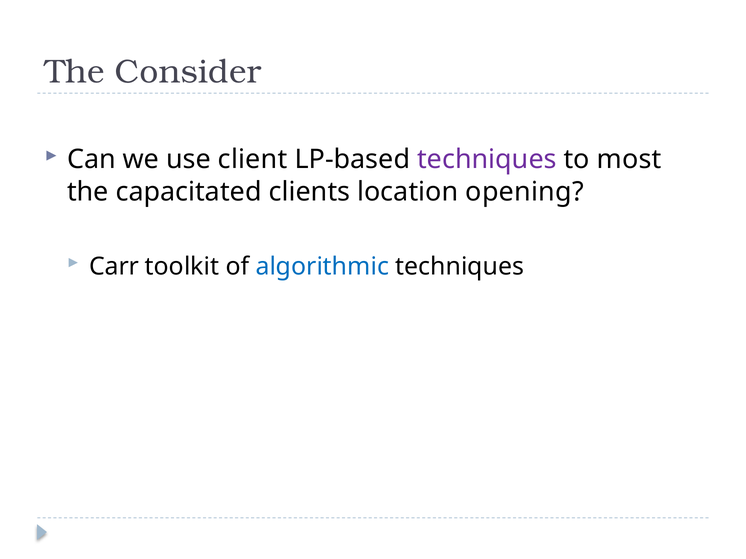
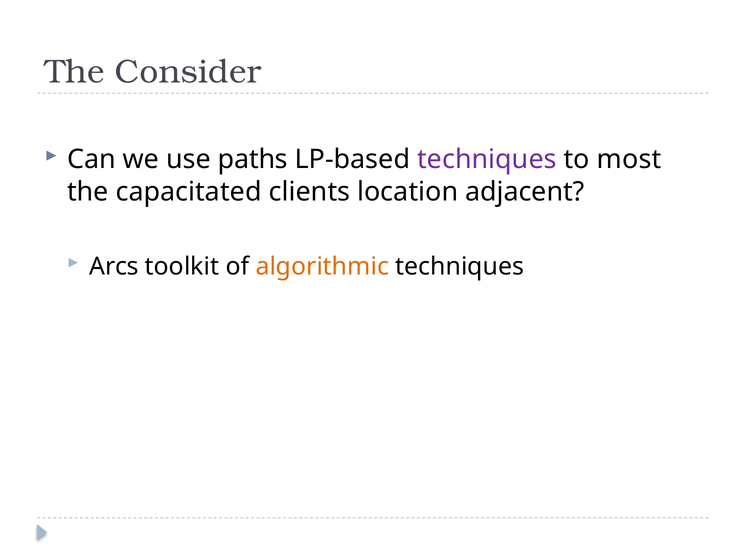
client: client -> paths
opening: opening -> adjacent
Carr: Carr -> Arcs
algorithmic colour: blue -> orange
